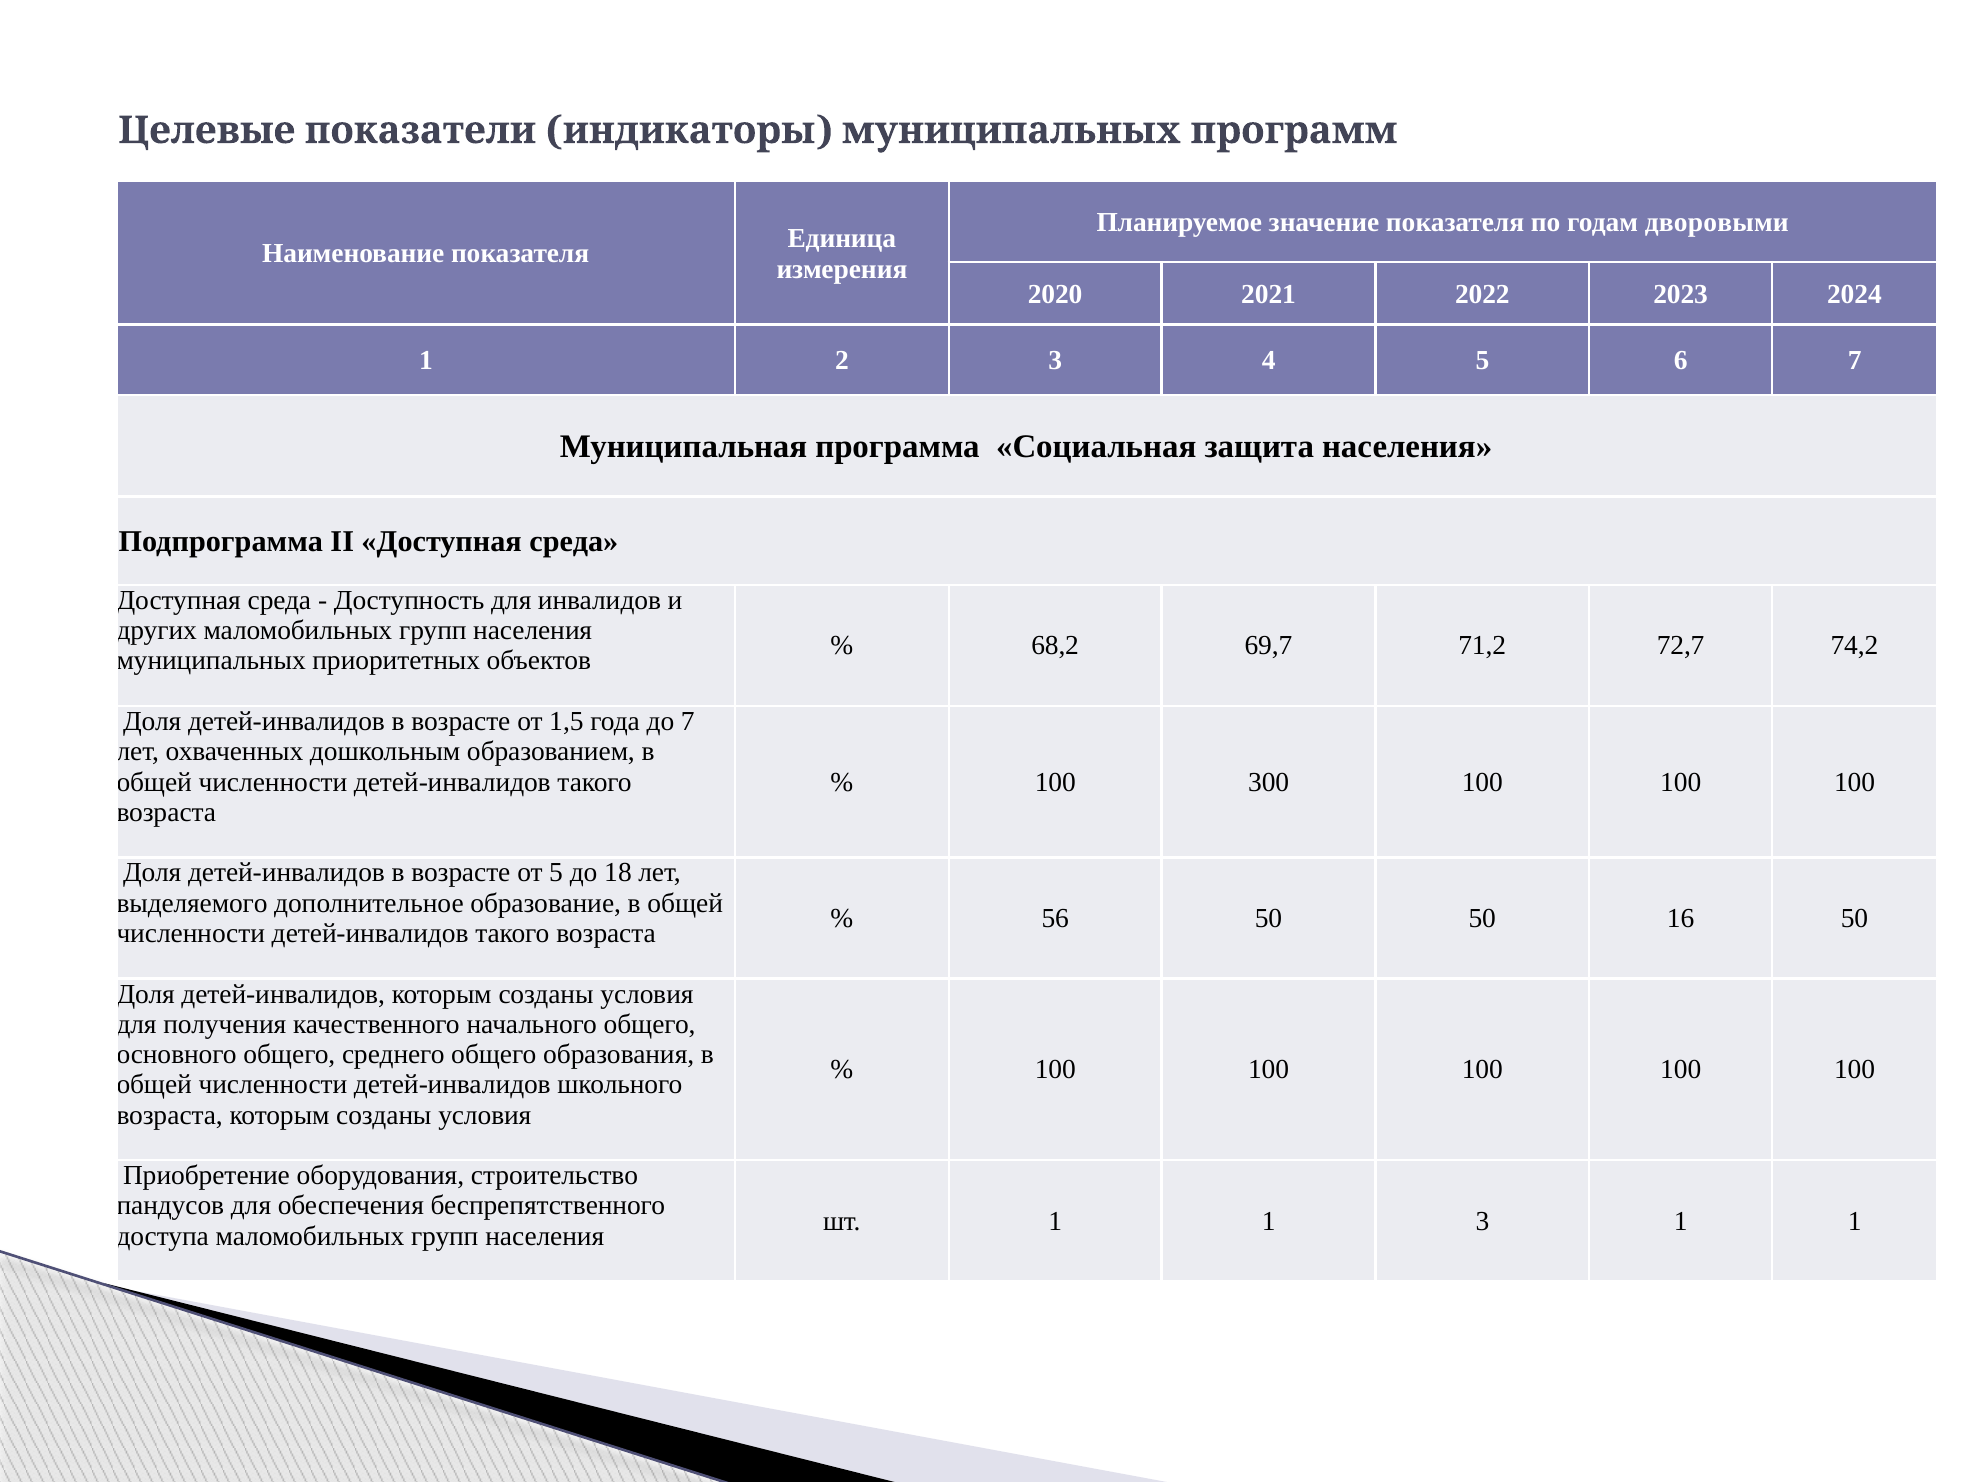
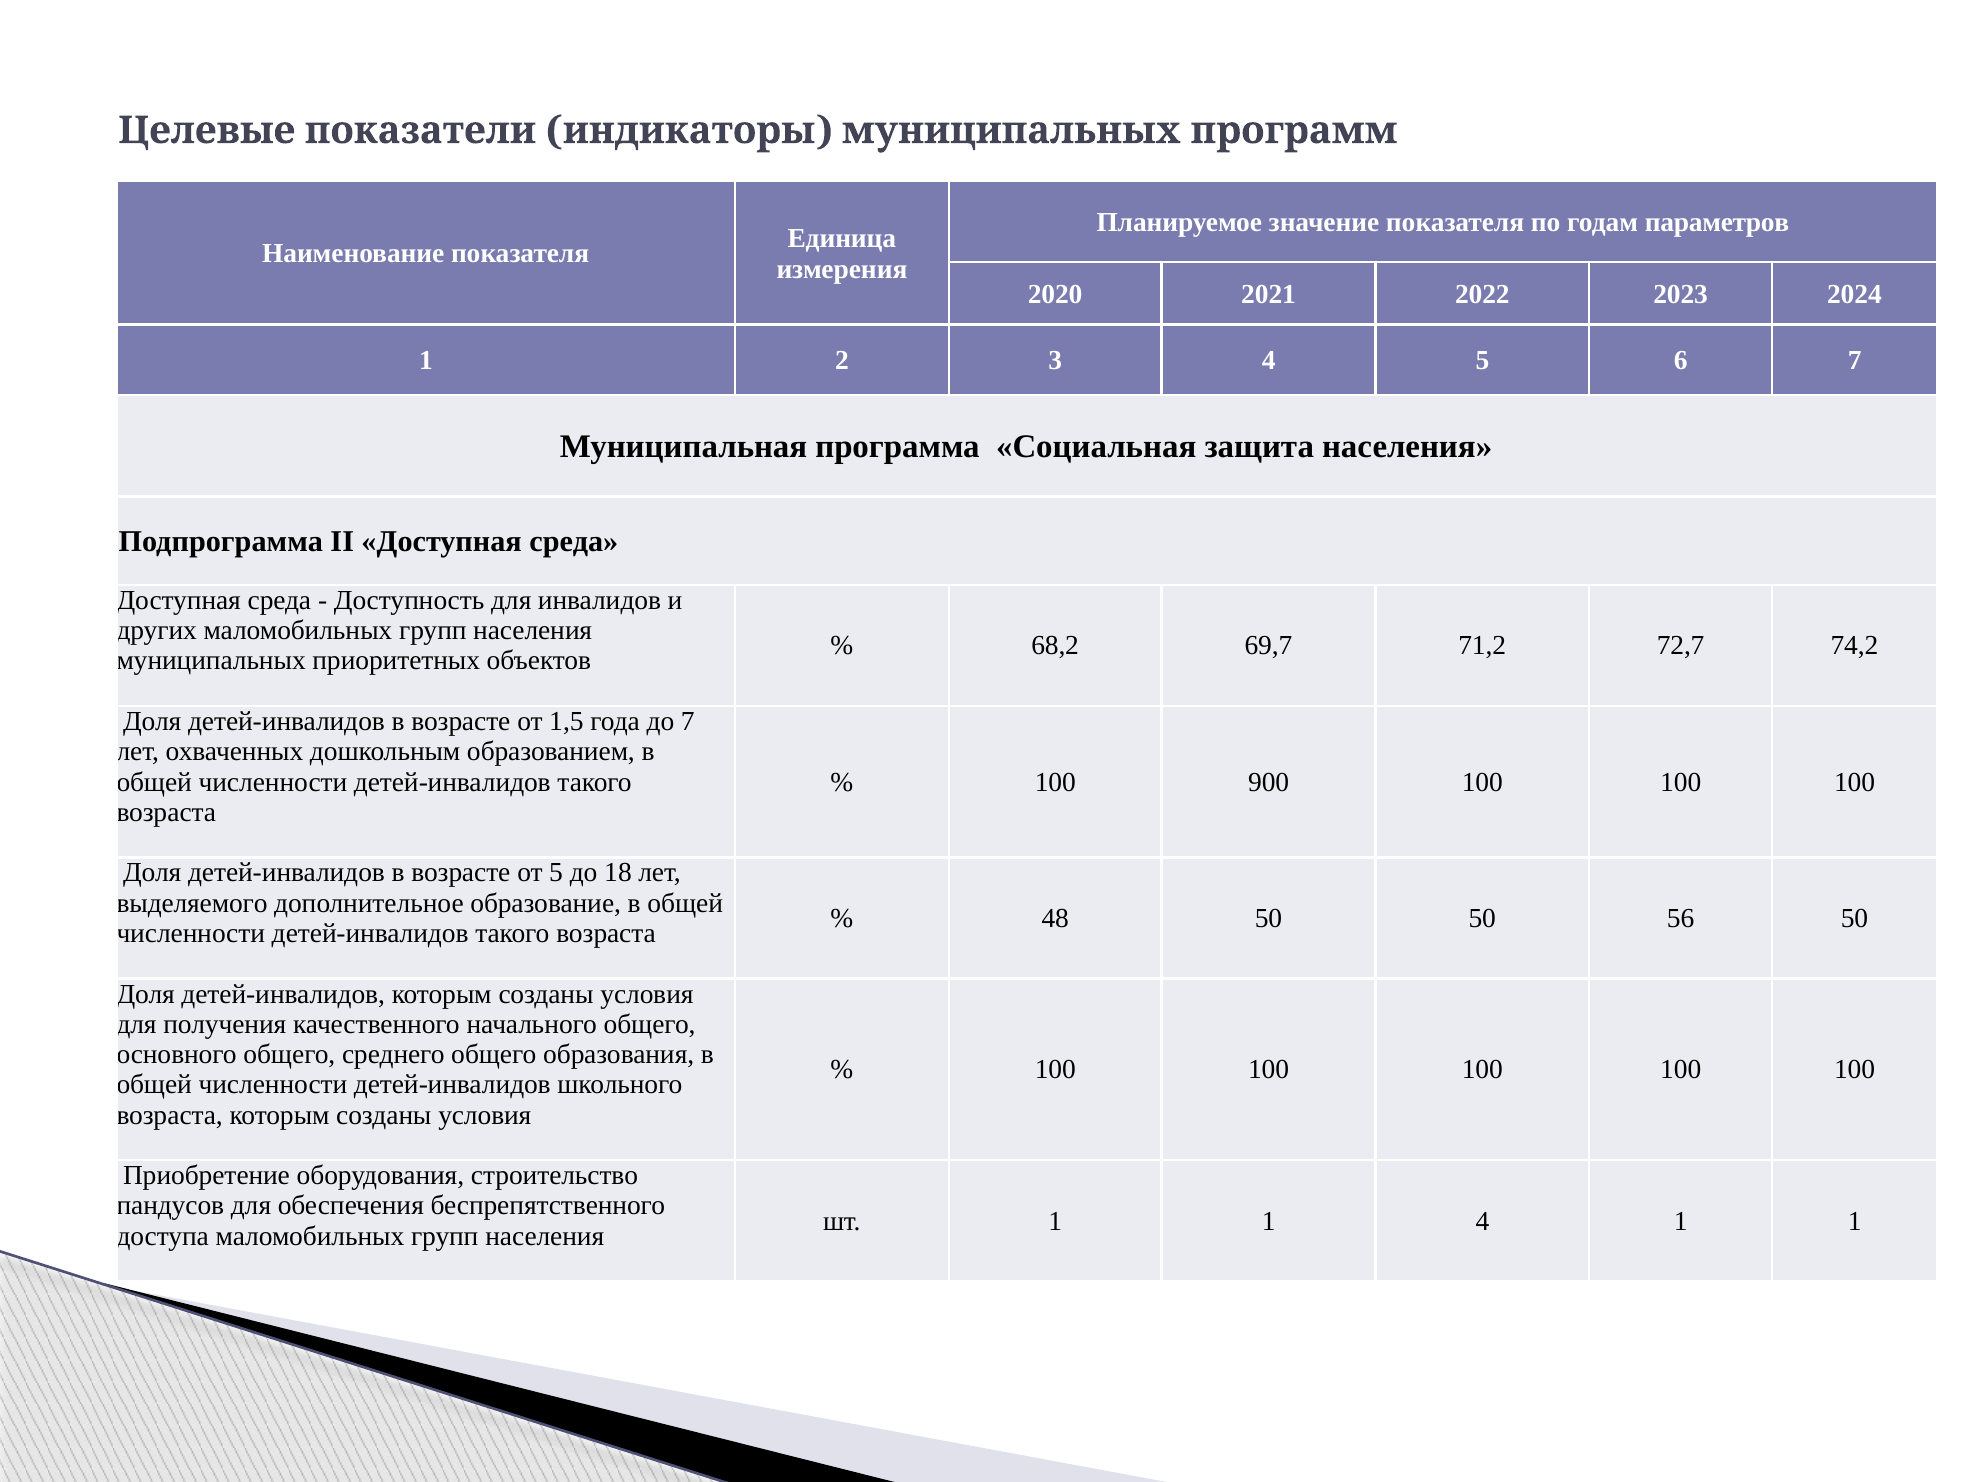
дворовыми: дворовыми -> параметров
300: 300 -> 900
56: 56 -> 48
16: 16 -> 56
1 3: 3 -> 4
